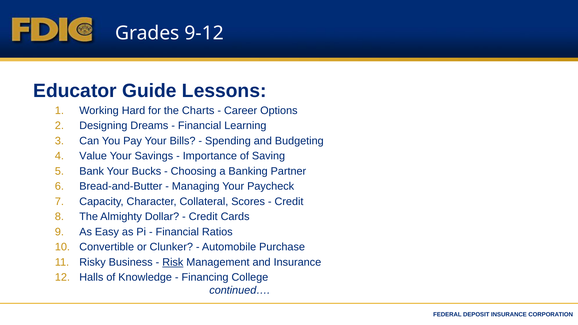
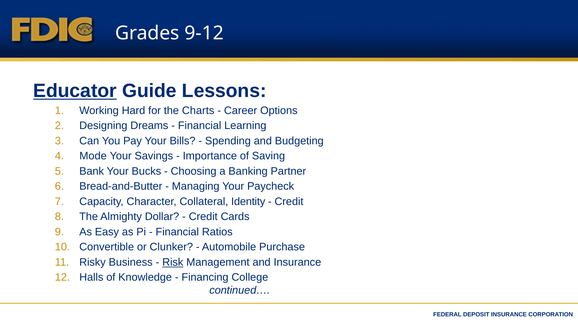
Educator underline: none -> present
Value: Value -> Mode
Scores: Scores -> Identity
